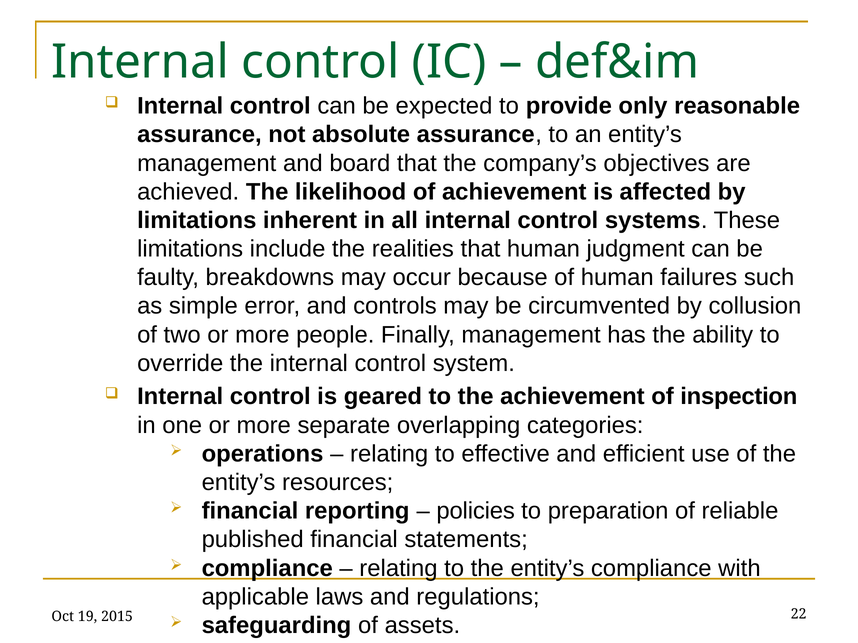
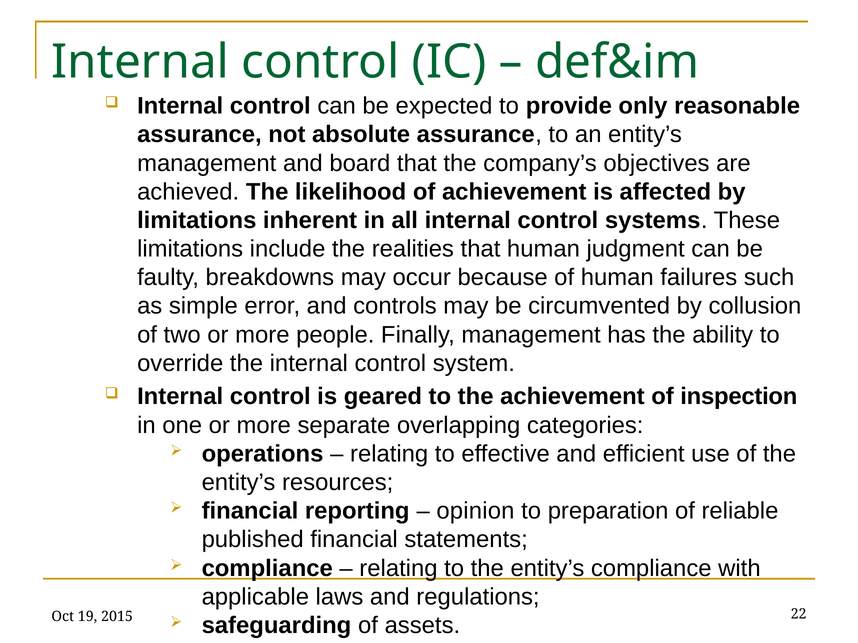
policies: policies -> opinion
